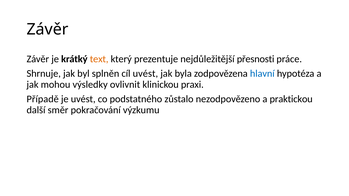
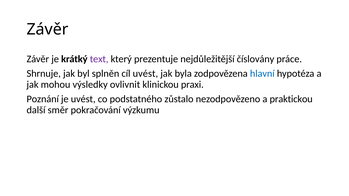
text colour: orange -> purple
přesnosti: přesnosti -> číslovány
Případě: Případě -> Poznání
